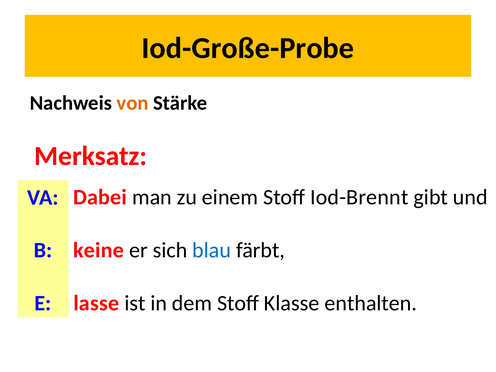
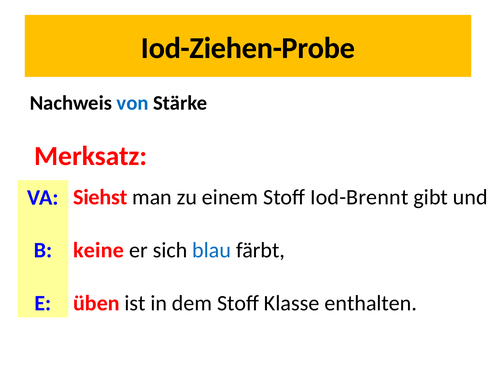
Iod-Große-Probe: Iod-Große-Probe -> Iod-Ziehen-Probe
von colour: orange -> blue
Dabei: Dabei -> Siehst
lasse: lasse -> üben
